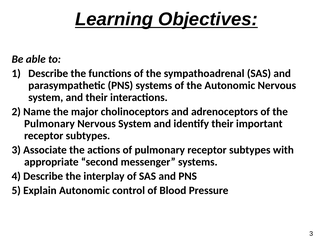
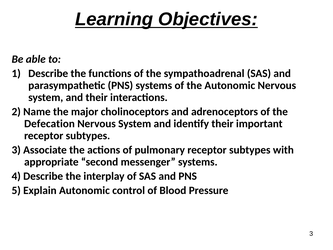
Pulmonary at (49, 124): Pulmonary -> Defecation
